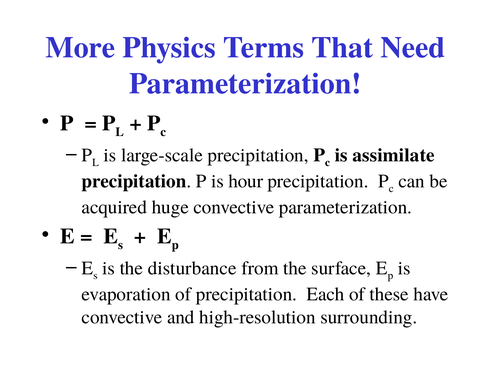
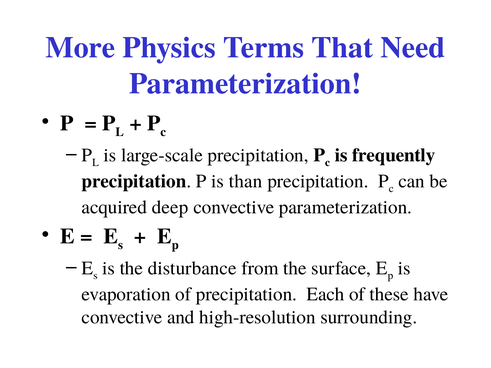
assimilate: assimilate -> frequently
hour: hour -> than
huge: huge -> deep
